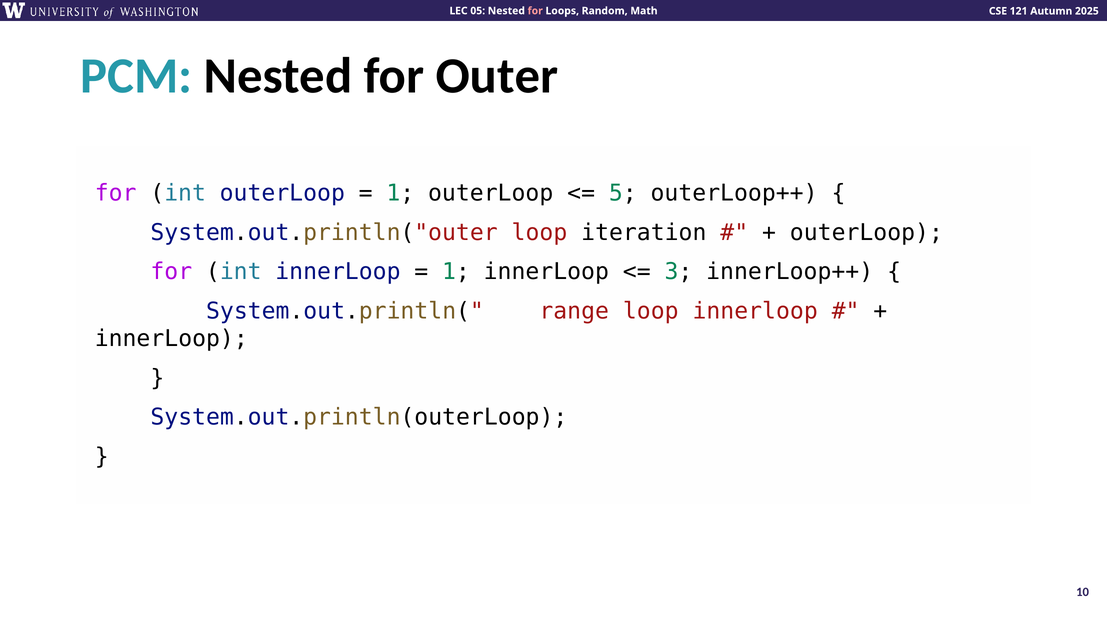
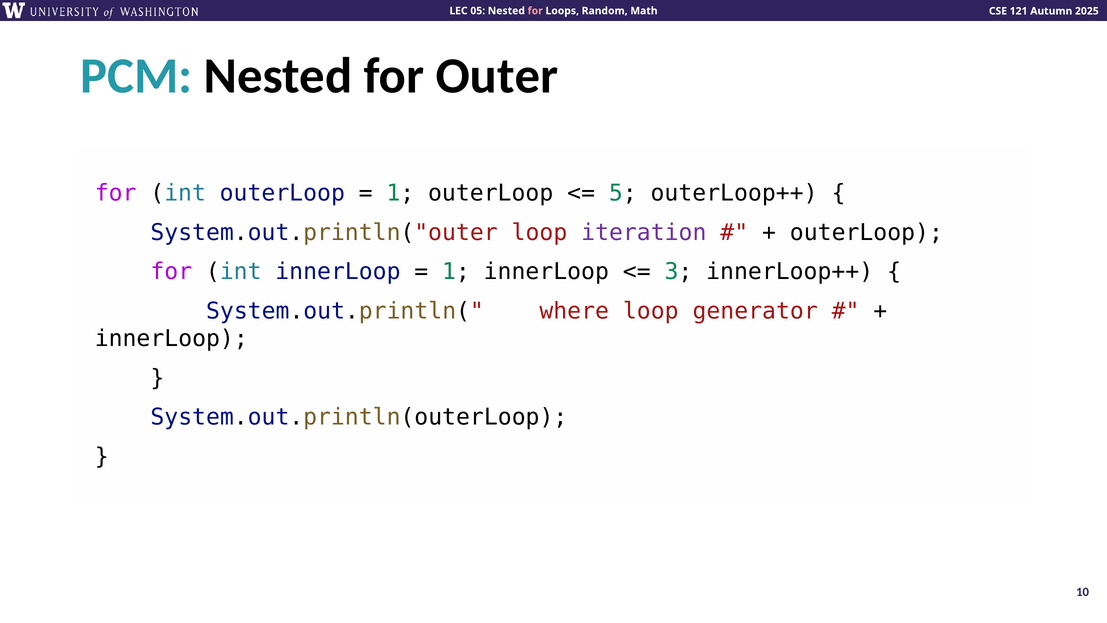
iteration colour: black -> purple
range: range -> where
loop innerloop: innerloop -> generator
